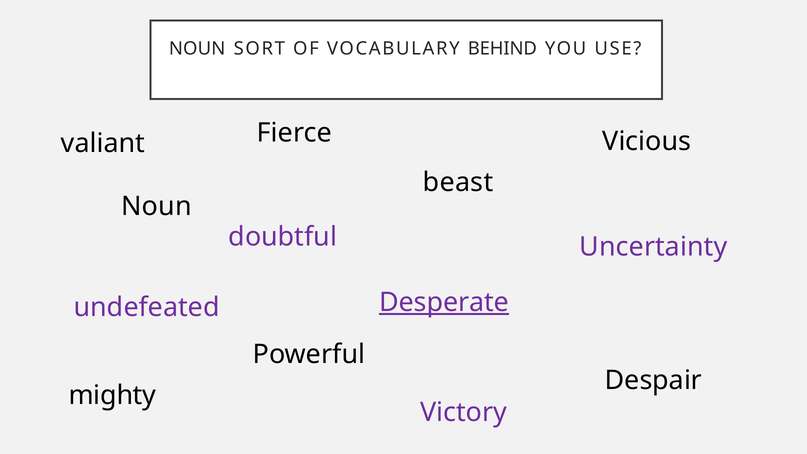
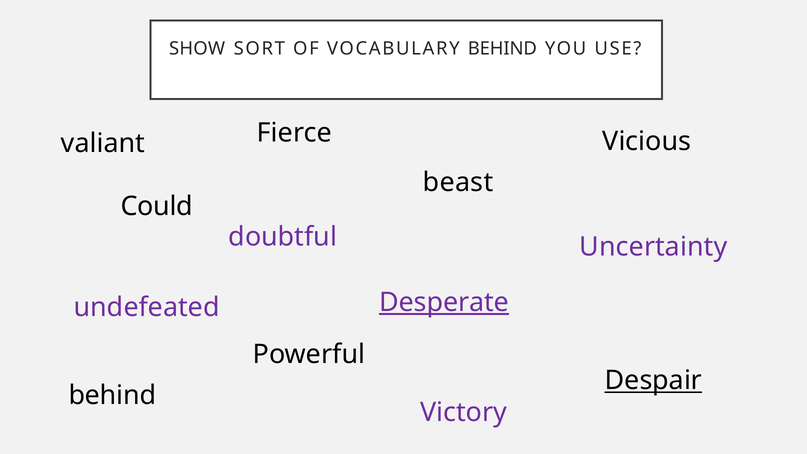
NOUN at (197, 49): NOUN -> SHOW
Noun at (157, 207): Noun -> Could
Despair underline: none -> present
mighty at (112, 395): mighty -> behind
